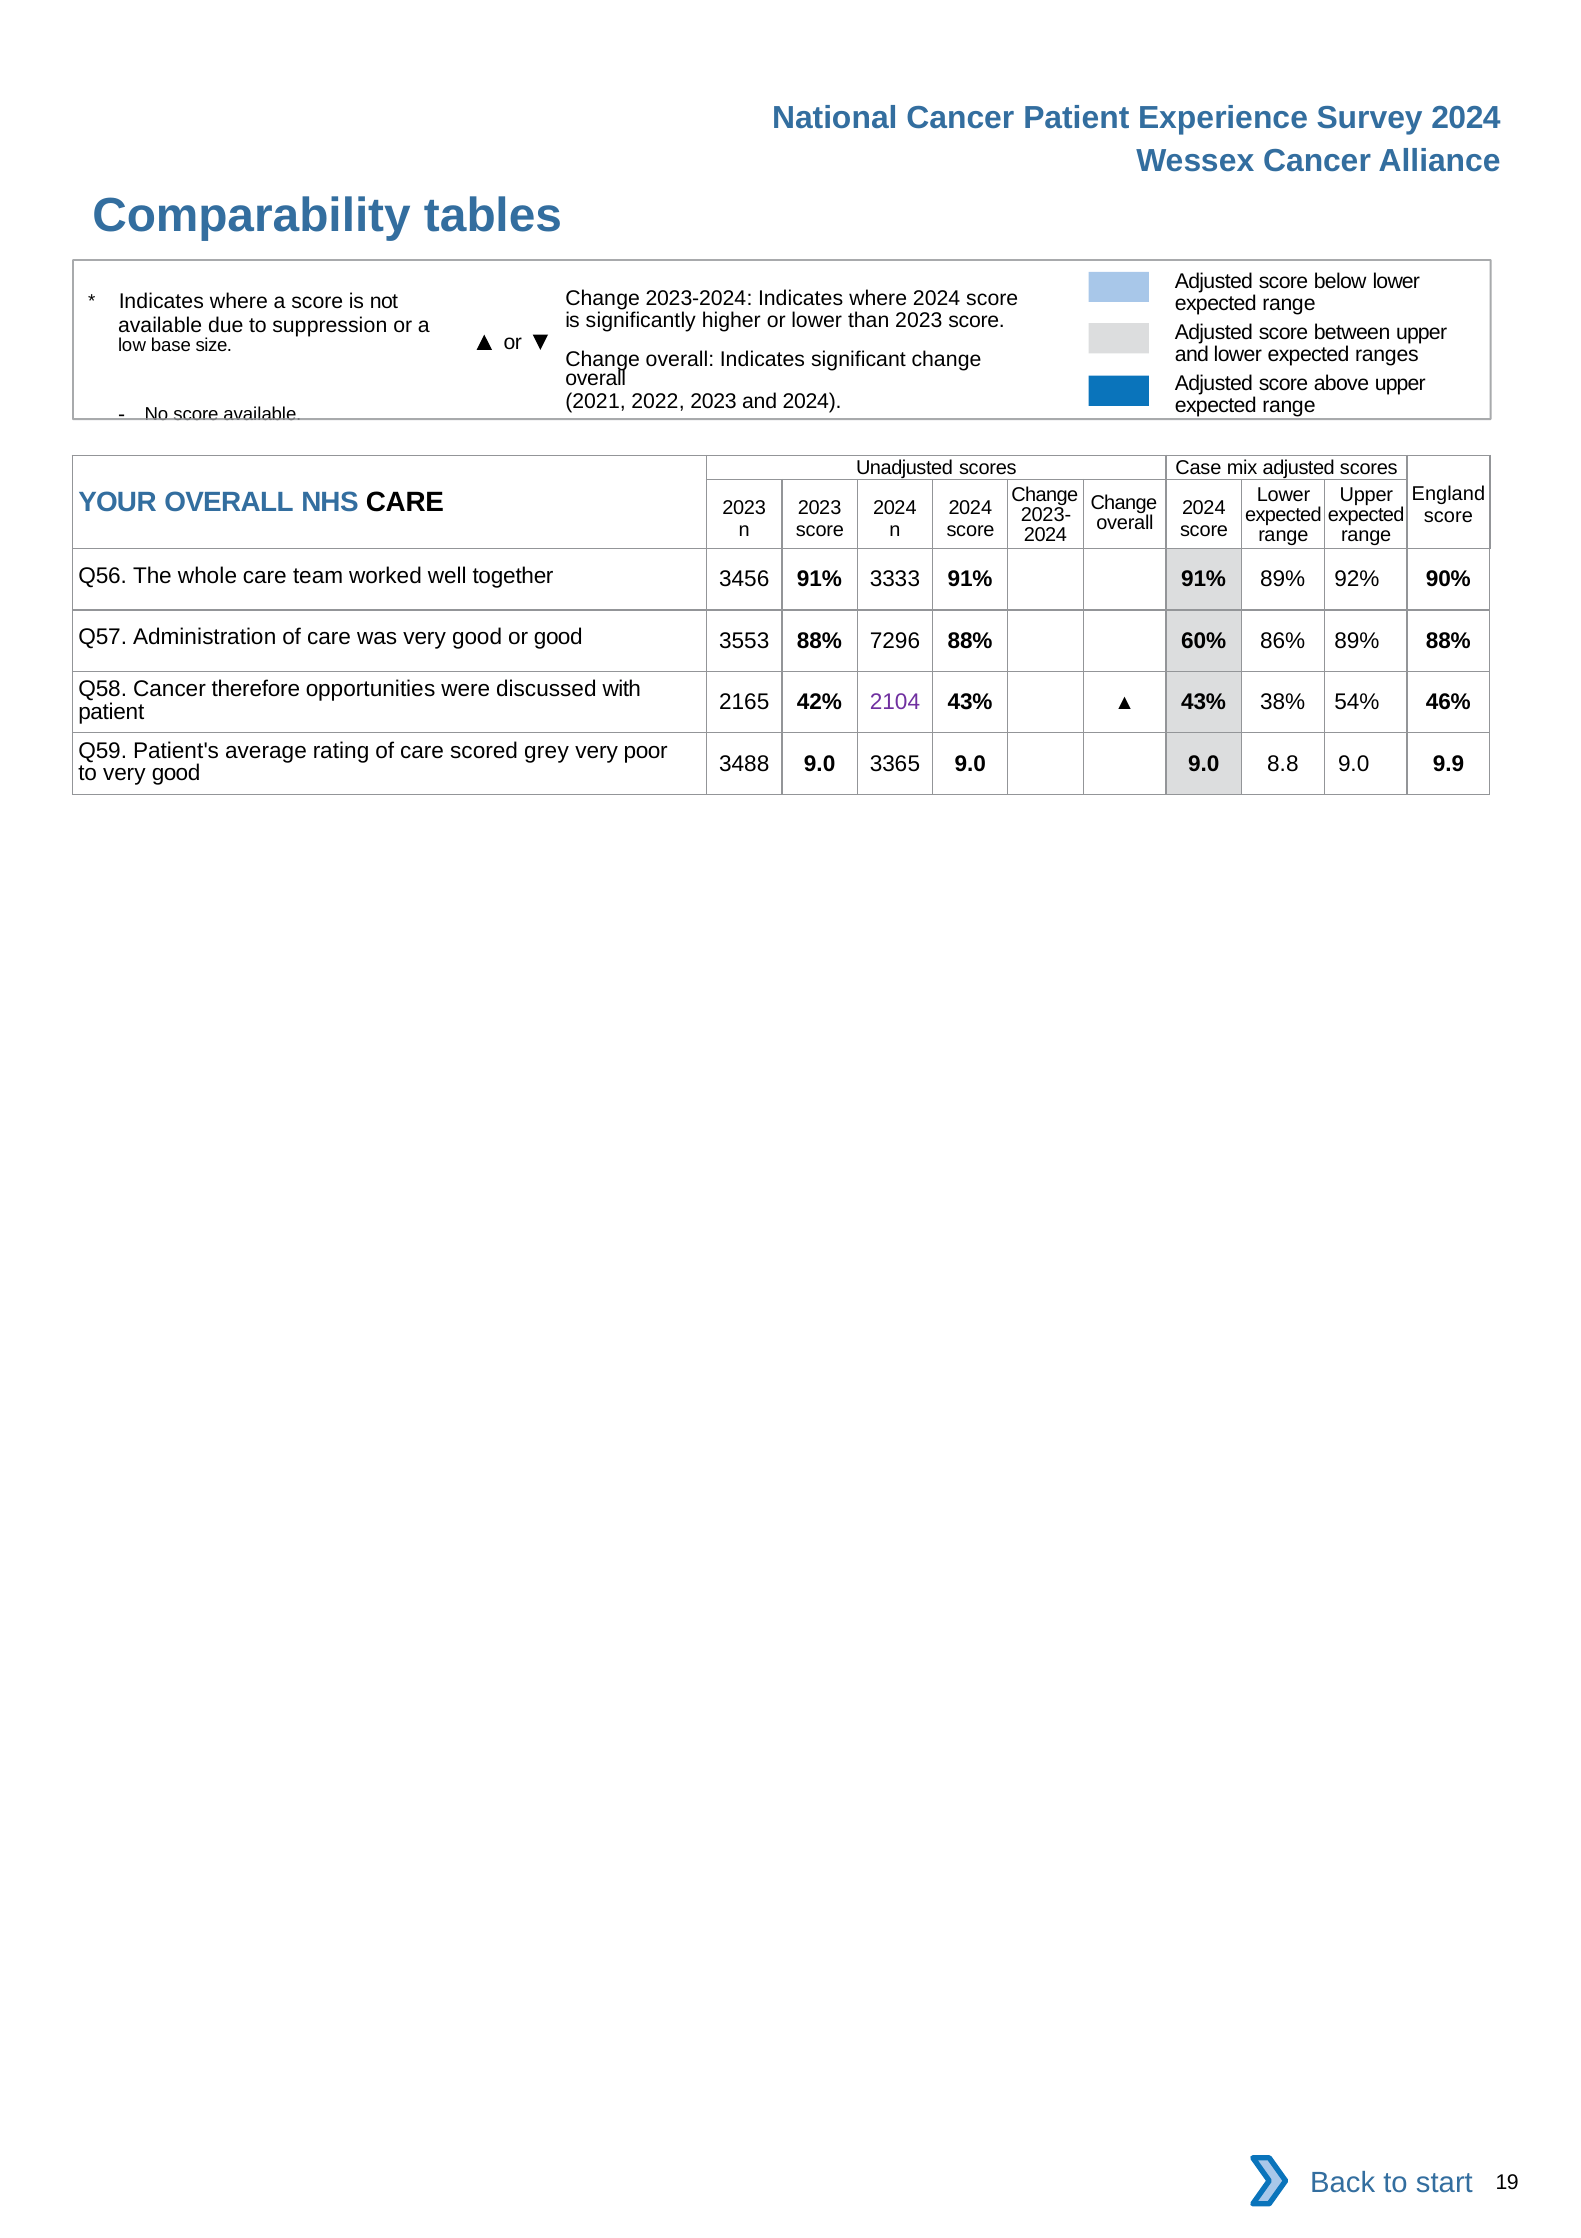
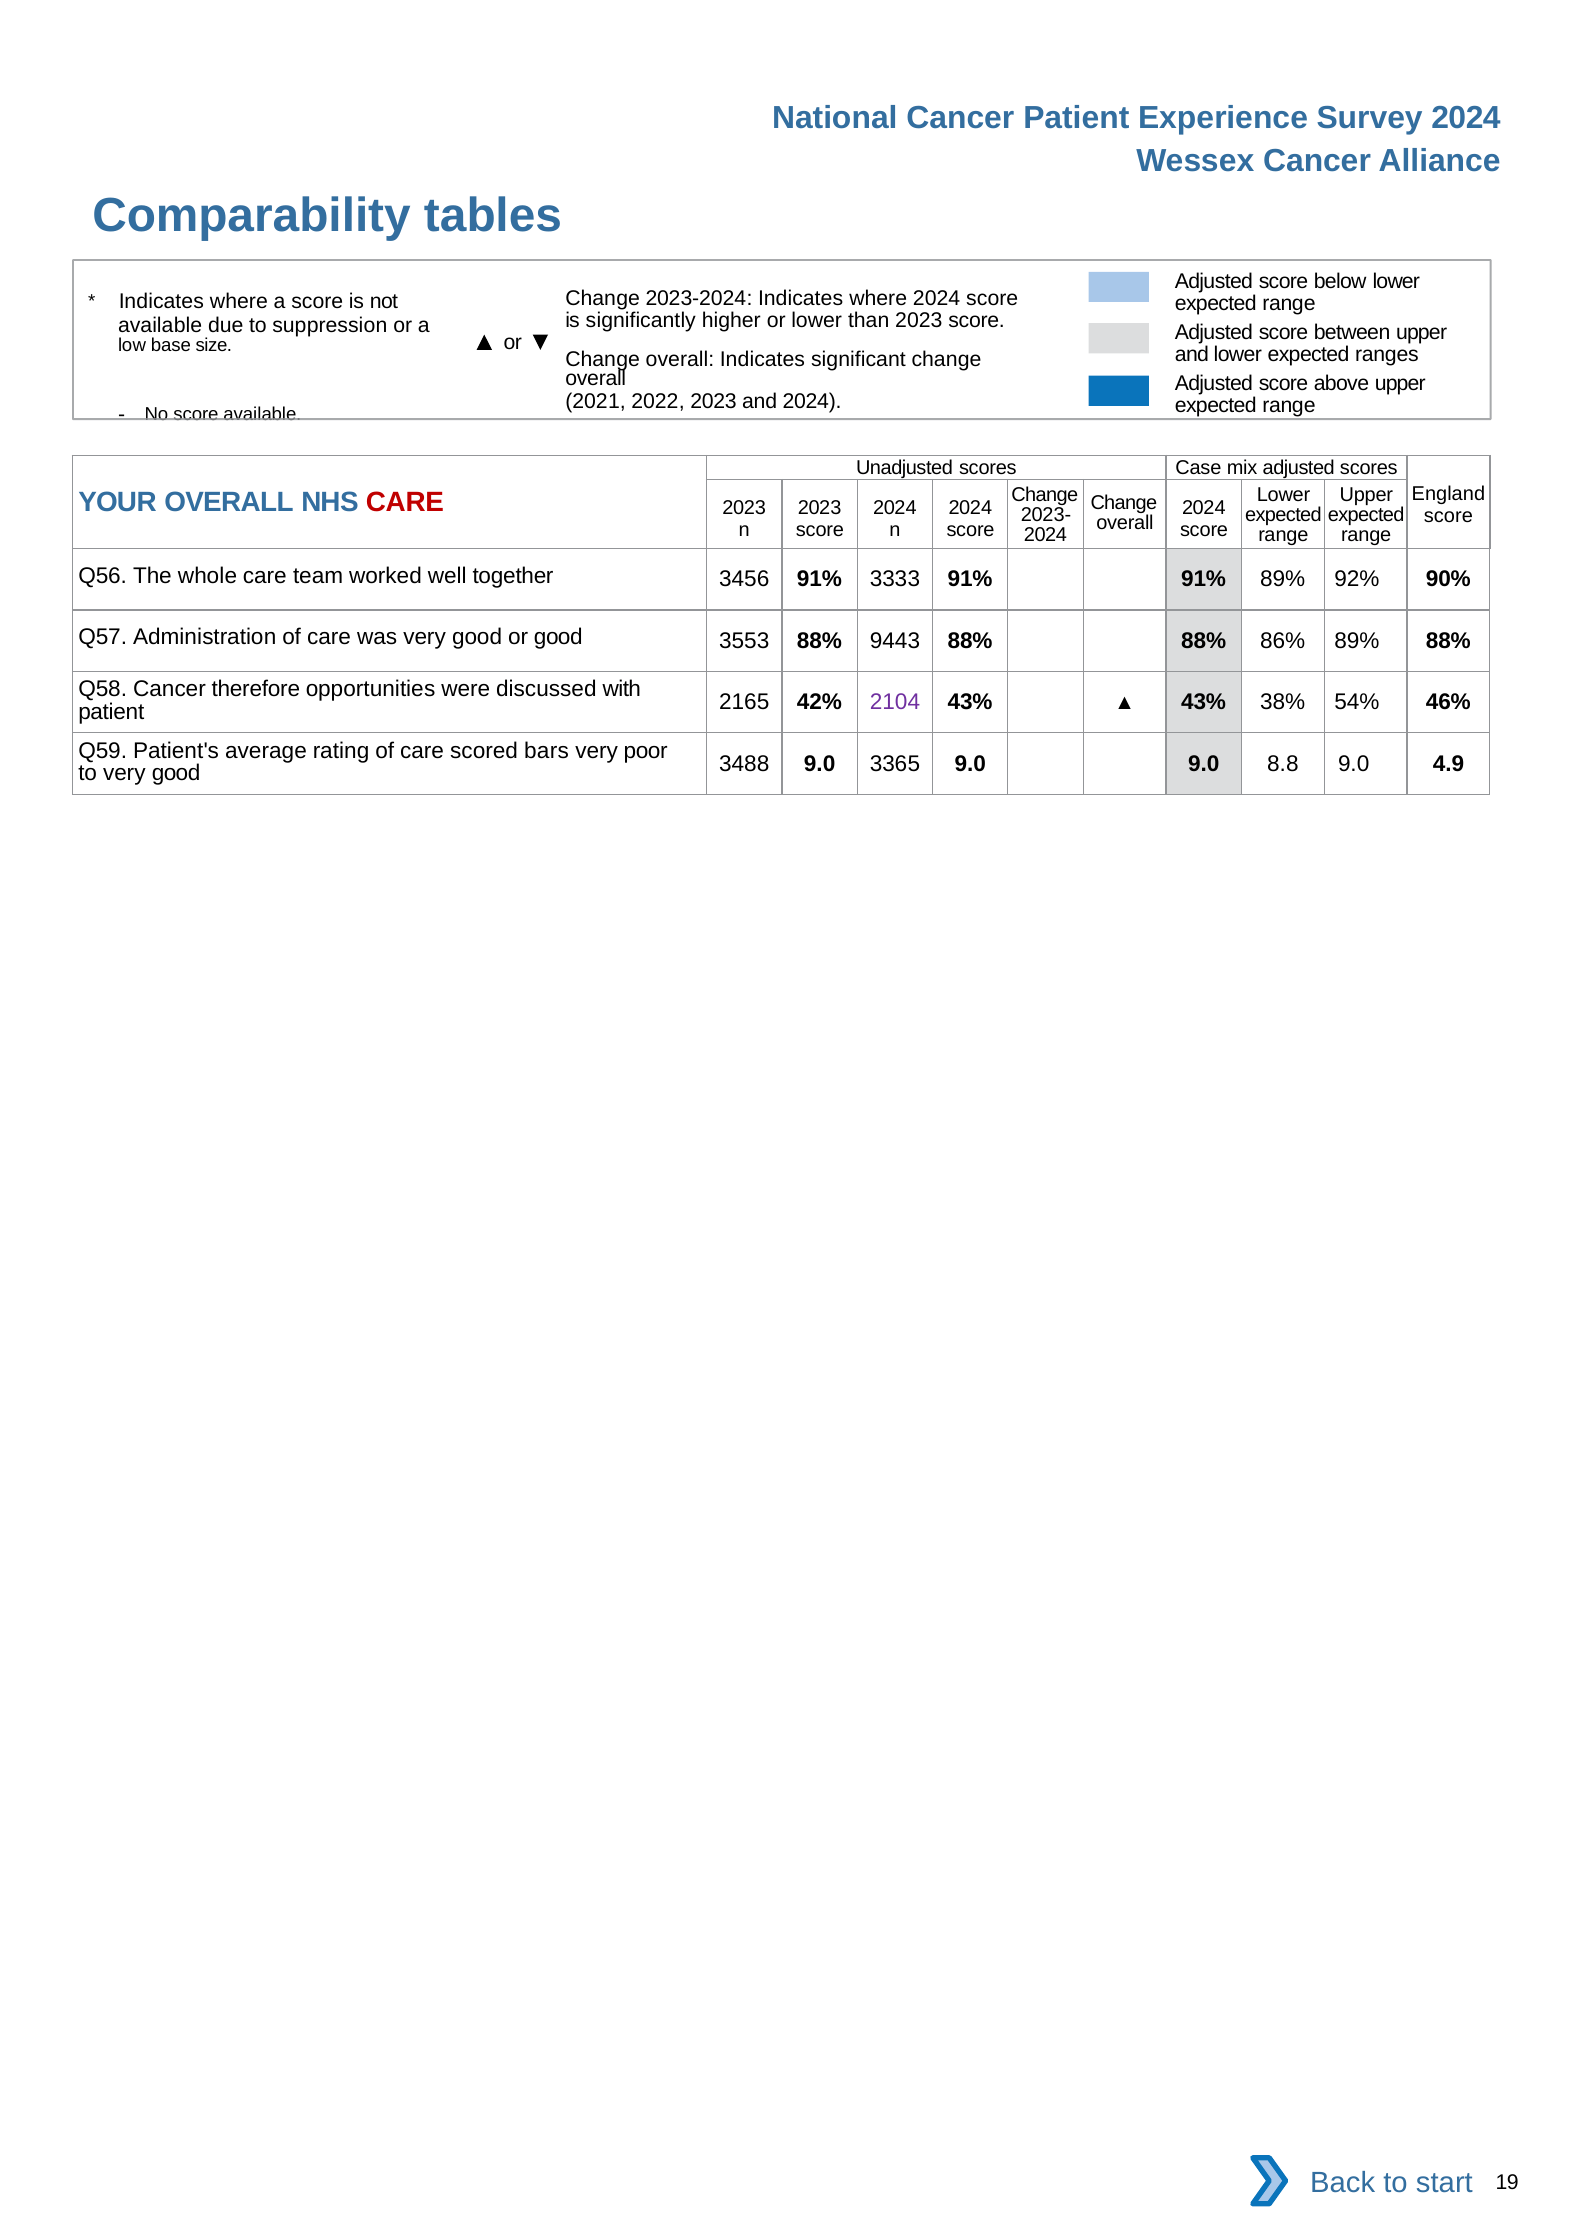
CARE at (405, 502) colour: black -> red
7296: 7296 -> 9443
88% 60%: 60% -> 88%
grey: grey -> bars
9.9: 9.9 -> 4.9
